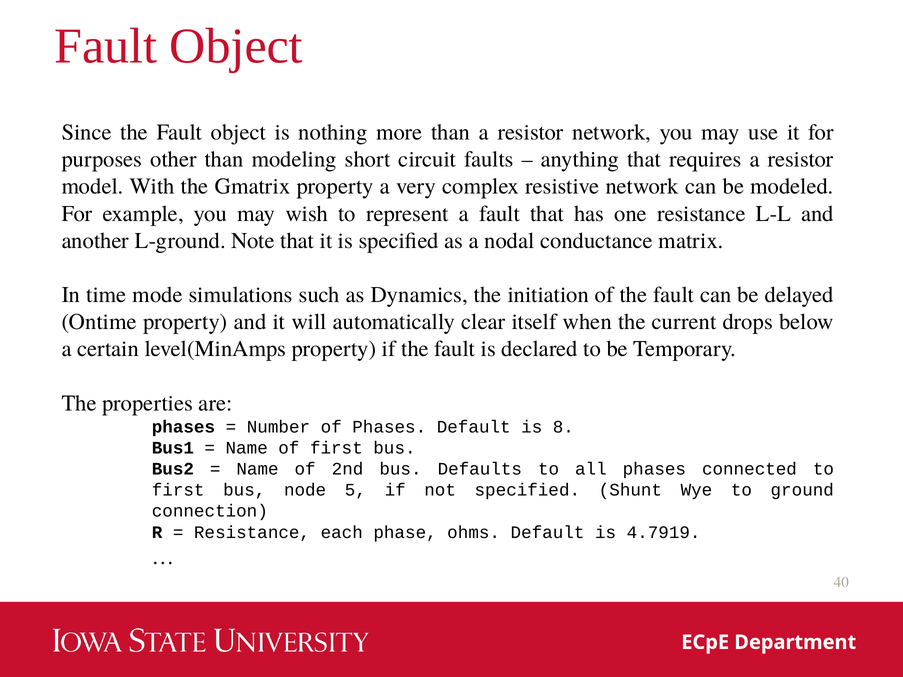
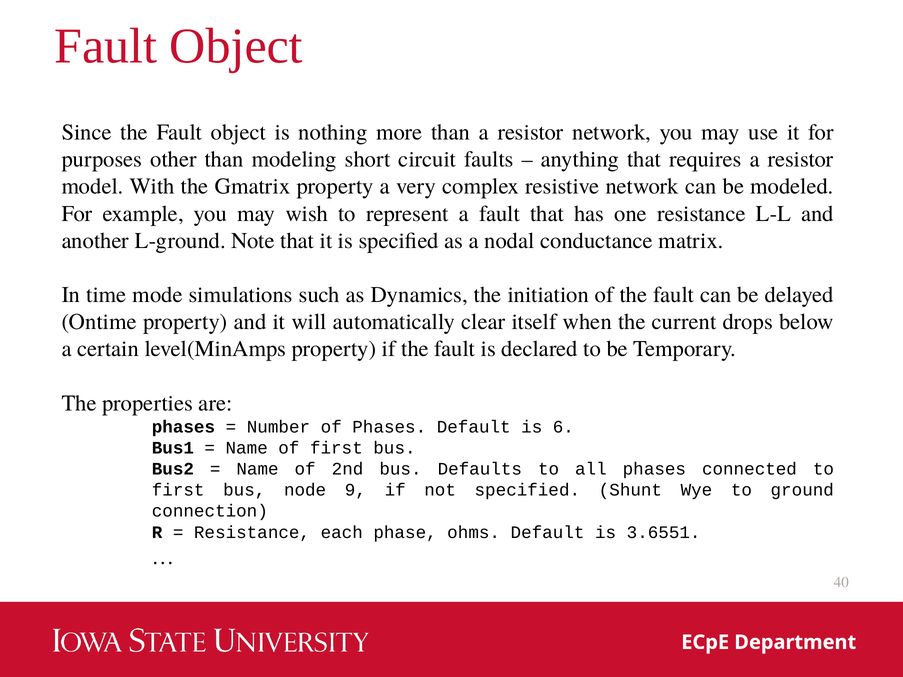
8: 8 -> 6
5: 5 -> 9
4.7919: 4.7919 -> 3.6551
